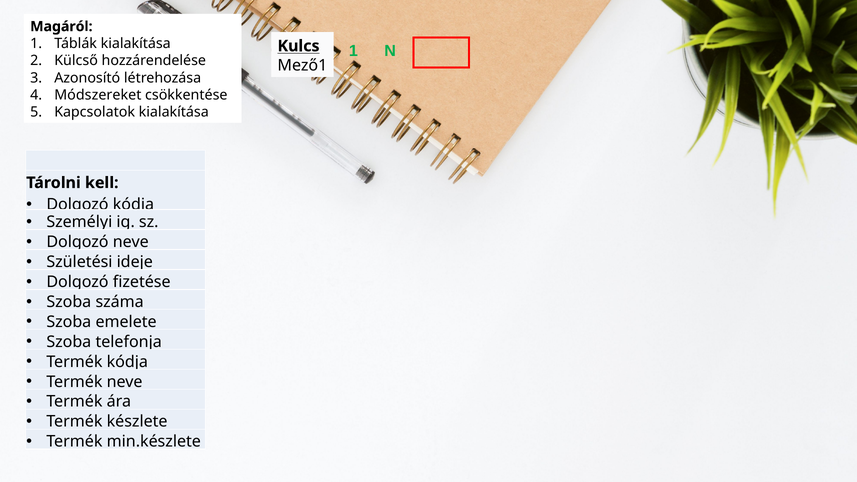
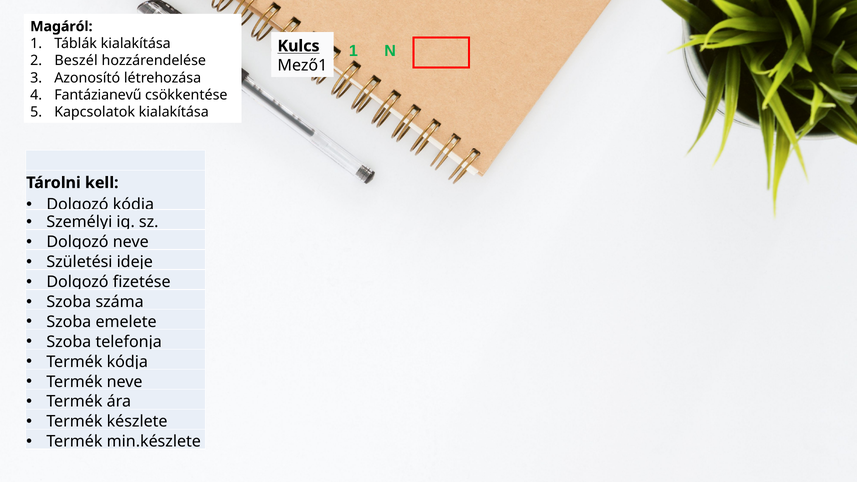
Külcső: Külcső -> Beszél
Módszereket: Módszereket -> Fantázianevű
